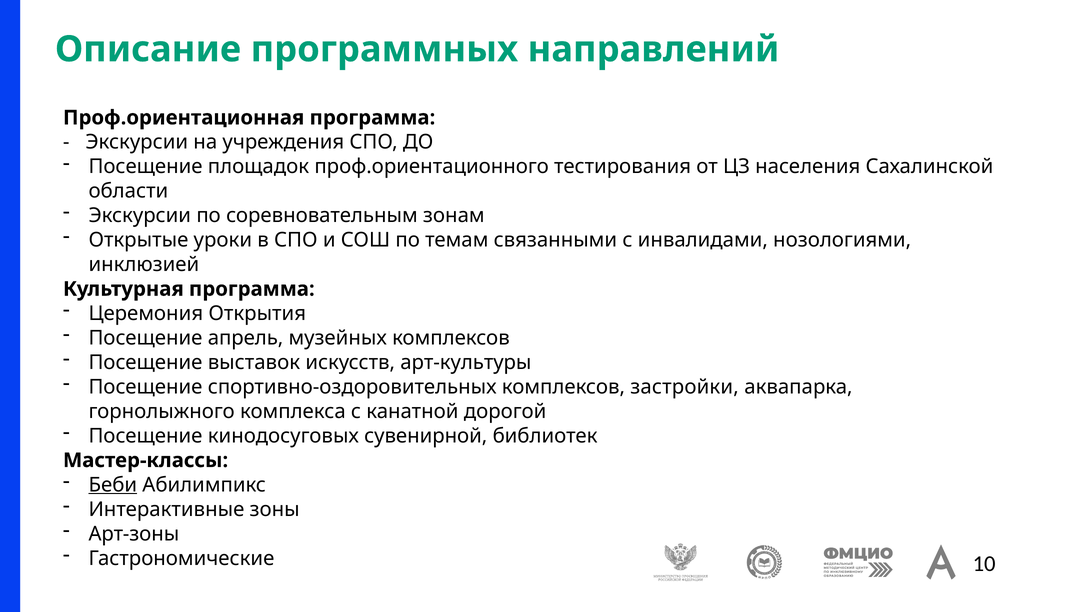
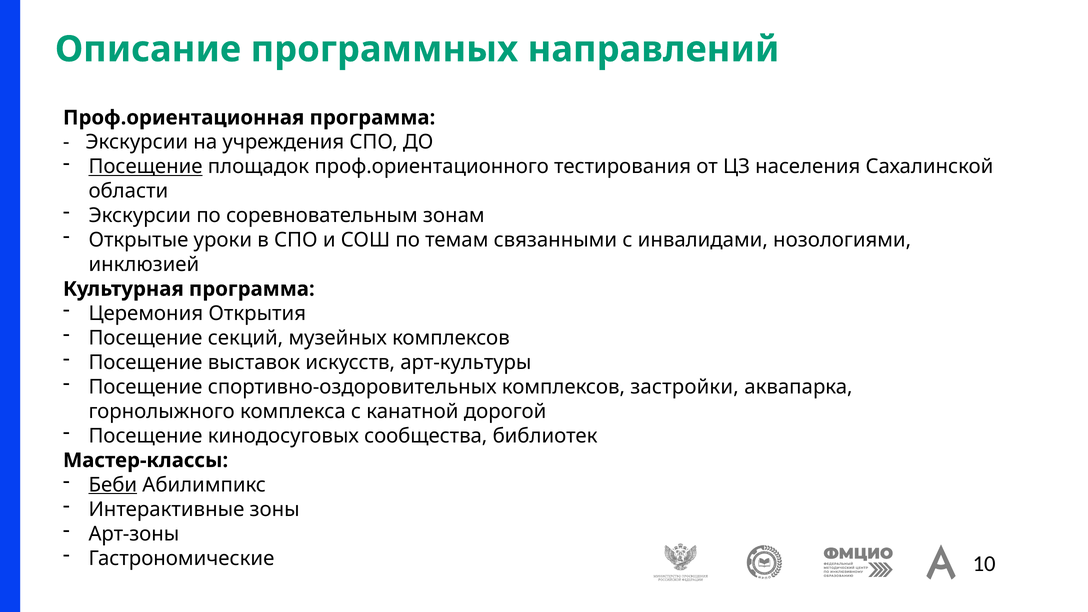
Посещение at (146, 167) underline: none -> present
апрель: апрель -> секций
сувенирной: сувенирной -> сообщества
